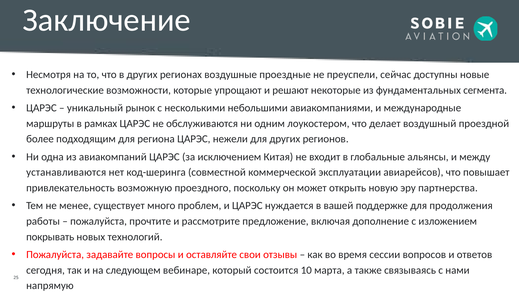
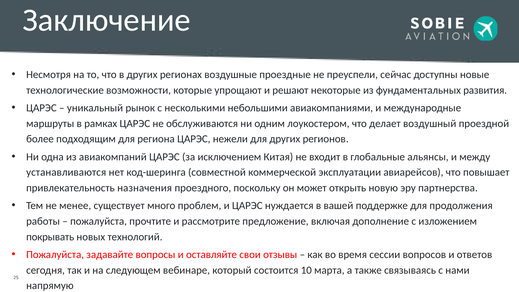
сегмента: сегмента -> развития
возможную: возможную -> назначения
